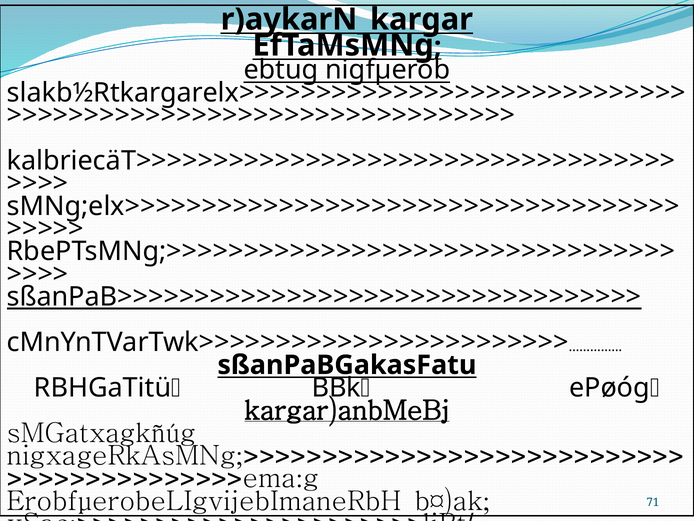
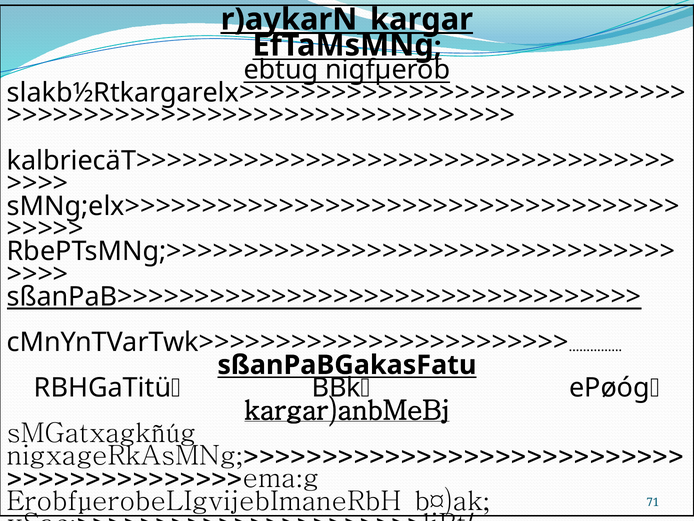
r)aykarN_kargar underline: none -> present
